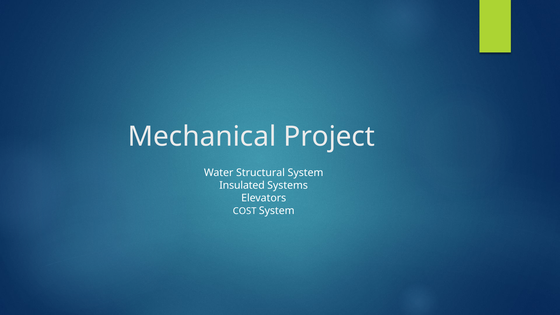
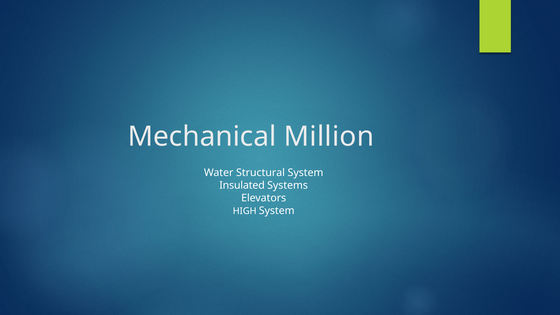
Project: Project -> Million
COST: COST -> HIGH
